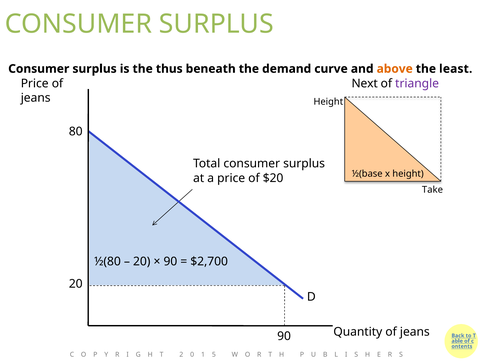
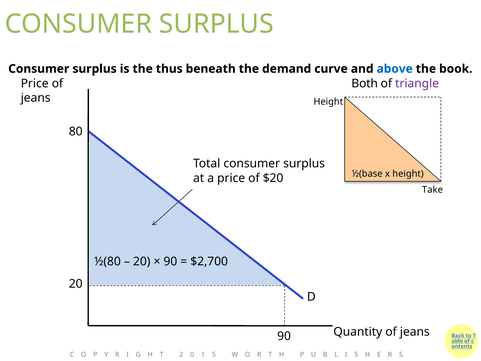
above colour: orange -> blue
least: least -> book
Next: Next -> Both
